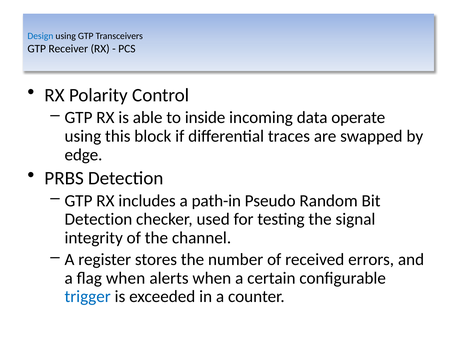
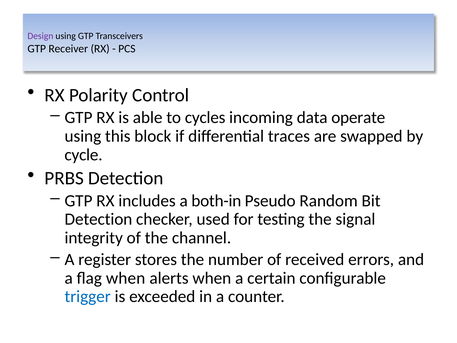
Design colour: blue -> purple
inside: inside -> cycles
edge: edge -> cycle
path-in: path-in -> both-in
